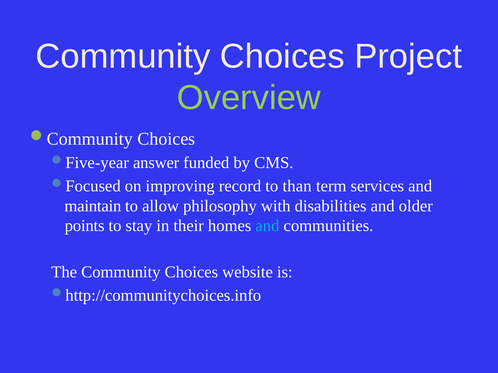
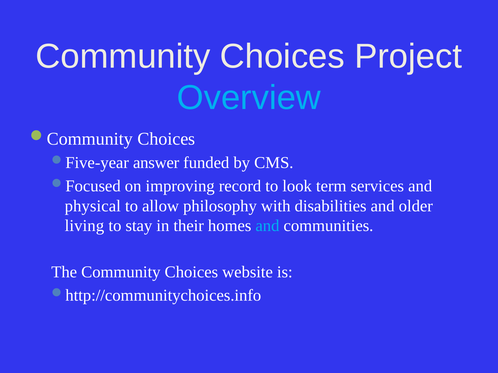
Overview colour: light green -> light blue
than: than -> look
maintain: maintain -> physical
points: points -> living
